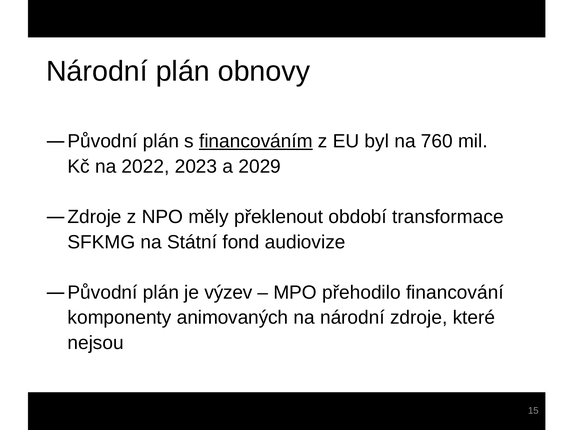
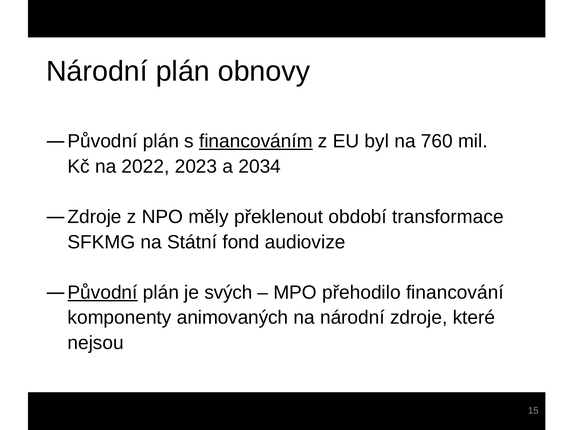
2029: 2029 -> 2034
Původní at (103, 292) underline: none -> present
výzev: výzev -> svých
